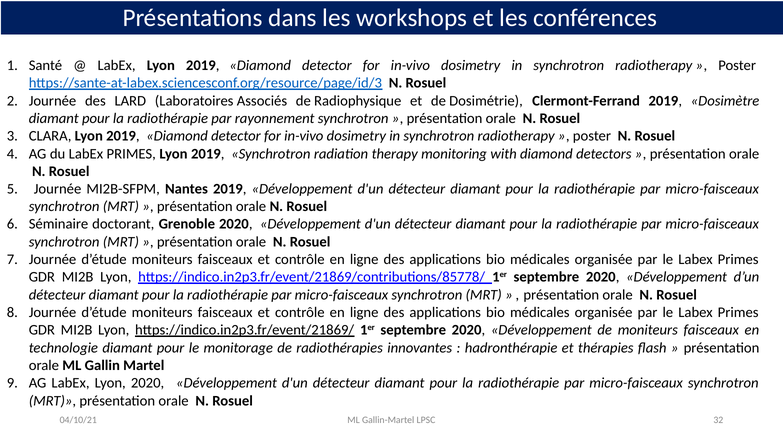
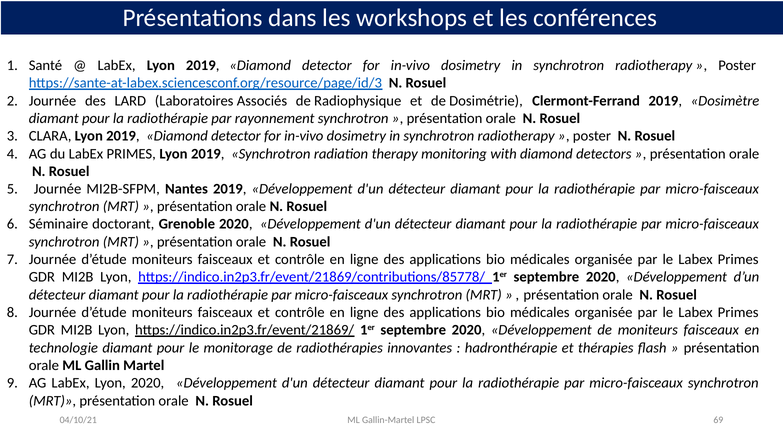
32: 32 -> 69
